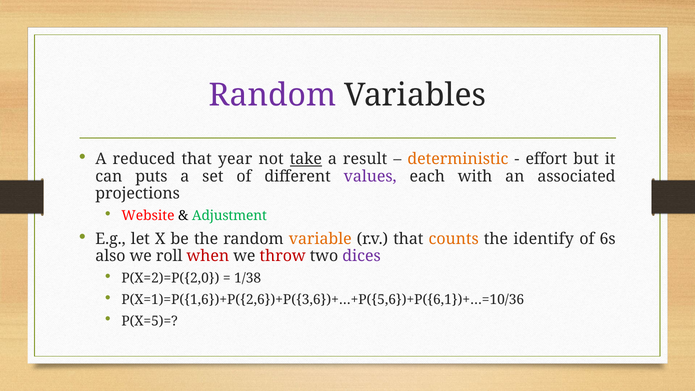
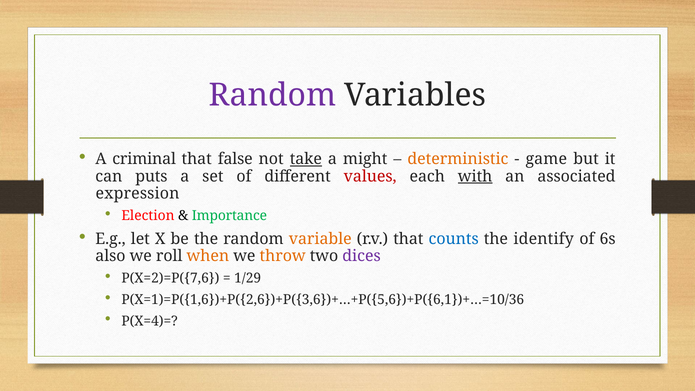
reduced: reduced -> criminal
year: year -> false
result: result -> might
effort: effort -> game
values colour: purple -> red
with underline: none -> present
projections: projections -> expression
Website: Website -> Election
Adjustment: Adjustment -> Importance
counts colour: orange -> blue
when colour: red -> orange
throw colour: red -> orange
P(X=2)=P({2,0: P(X=2)=P({2,0 -> P(X=2)=P({7,6
1/38: 1/38 -> 1/29
P(X=5)=: P(X=5)= -> P(X=4)=
